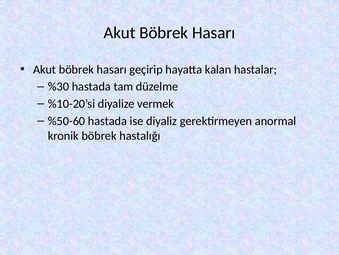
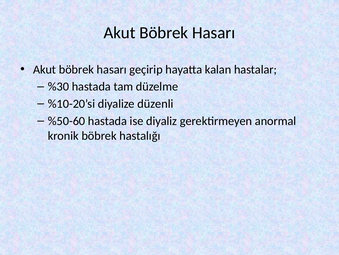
vermek: vermek -> düzenli
